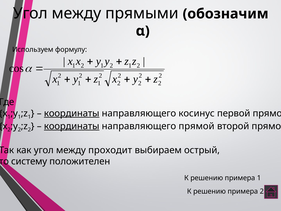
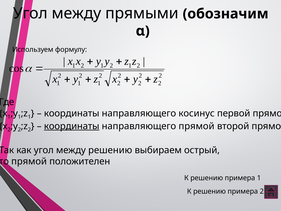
координаты at (72, 113) underline: present -> none
между проходит: проходит -> решению
систему at (29, 161): систему -> прямой
